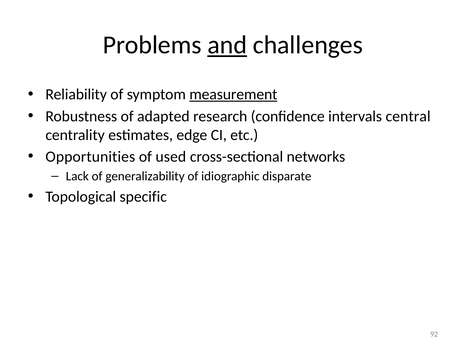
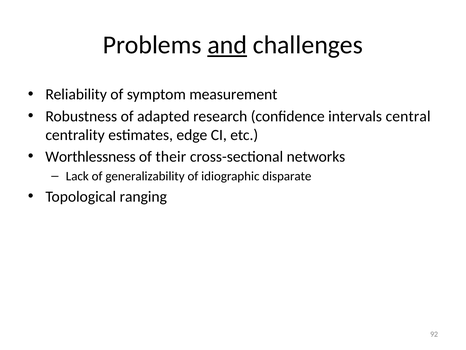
measurement underline: present -> none
Opportunities: Opportunities -> Worthlessness
used: used -> their
specific: specific -> ranging
